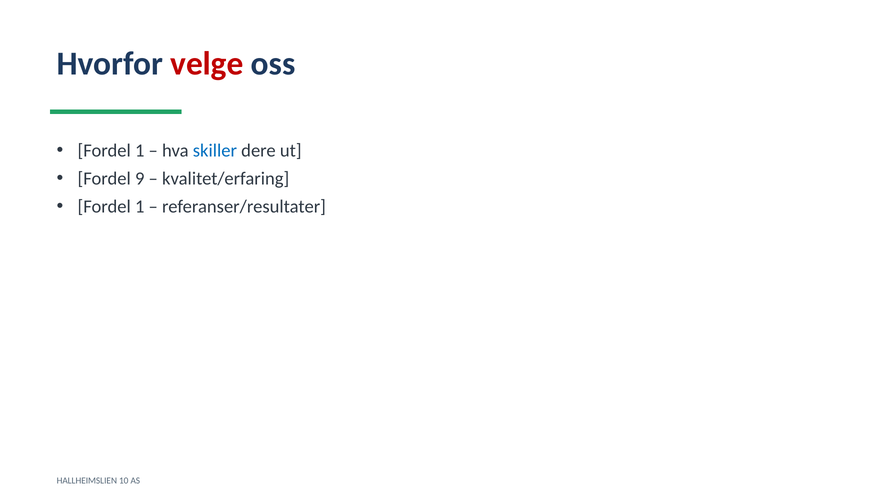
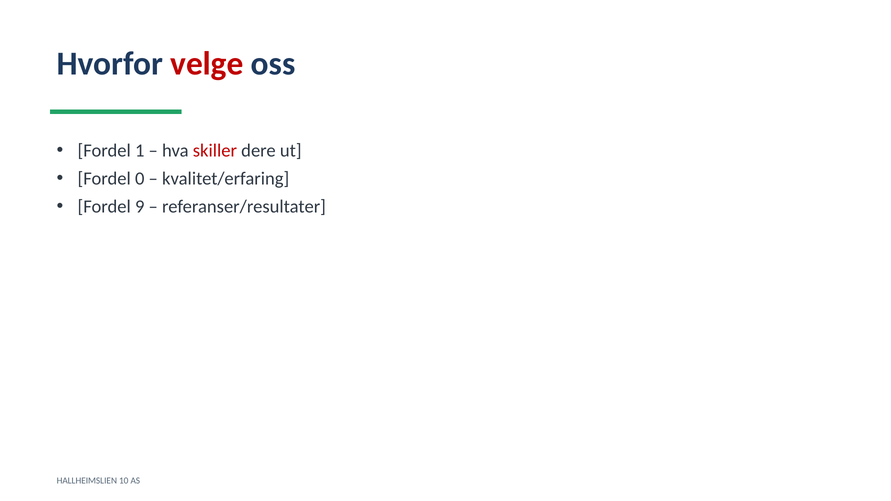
skiller colour: blue -> red
9: 9 -> 0
1 at (140, 207): 1 -> 9
